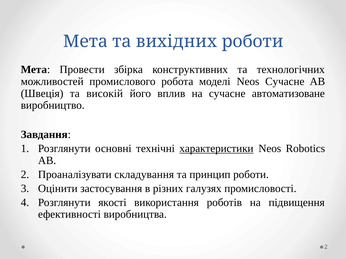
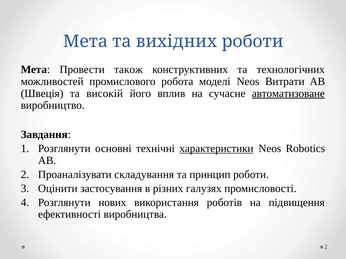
збірка: збірка -> також
Neos Сучасне: Сучасне -> Витрати
автоматизоване underline: none -> present
якості: якості -> нових
